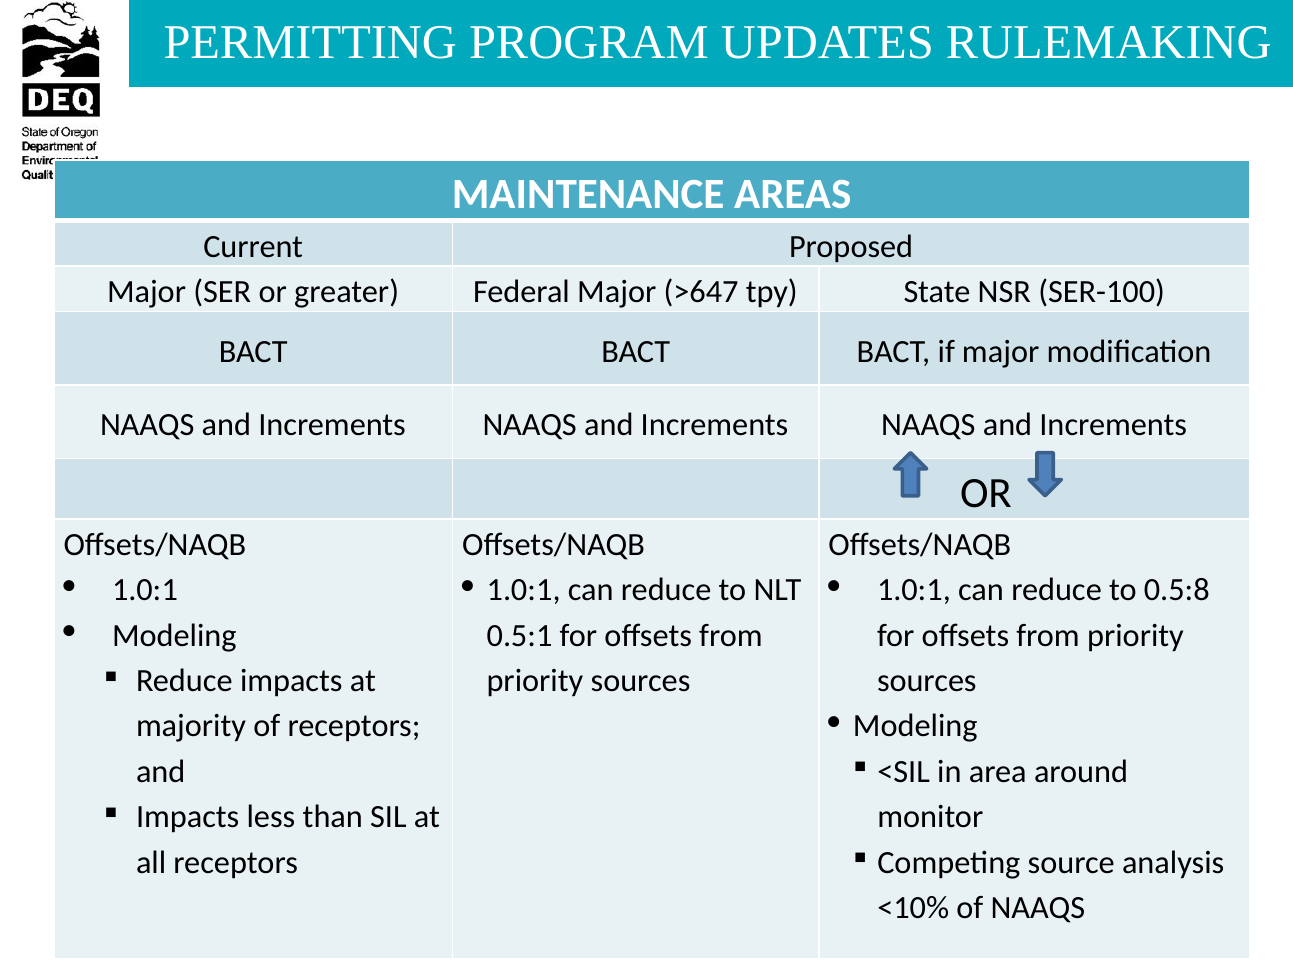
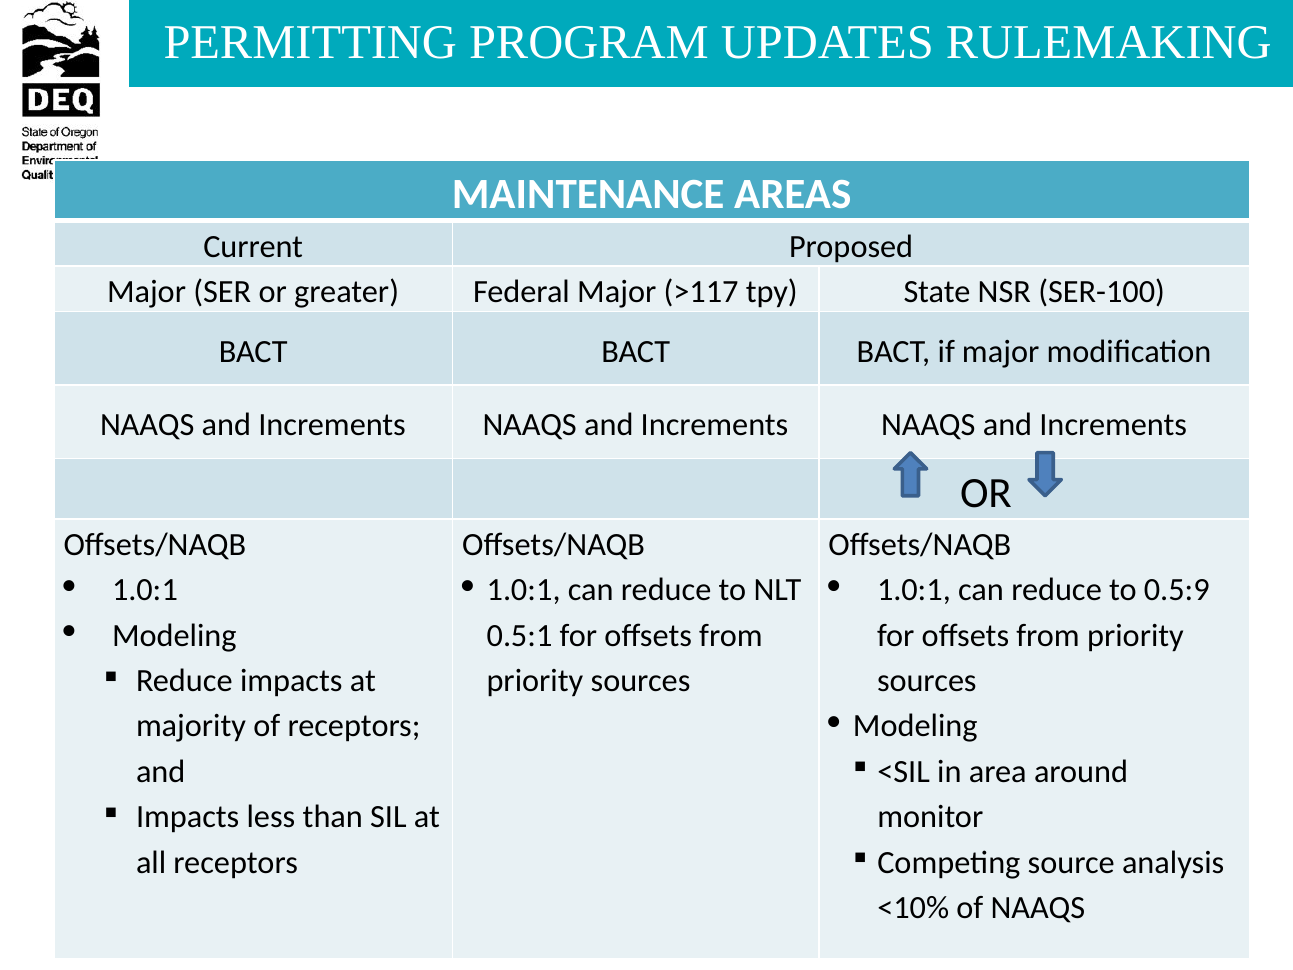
>647: >647 -> >117
0.5:8: 0.5:8 -> 0.5:9
